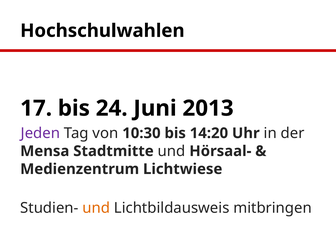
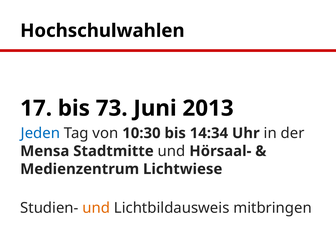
24: 24 -> 73
Jeden colour: purple -> blue
14:20: 14:20 -> 14:34
